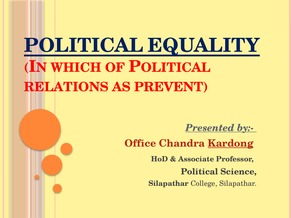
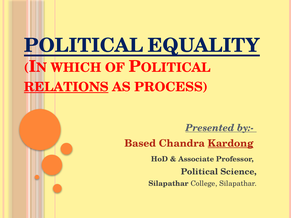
RELATIONS underline: none -> present
PREVENT: PREVENT -> PROCESS
Office: Office -> Based
